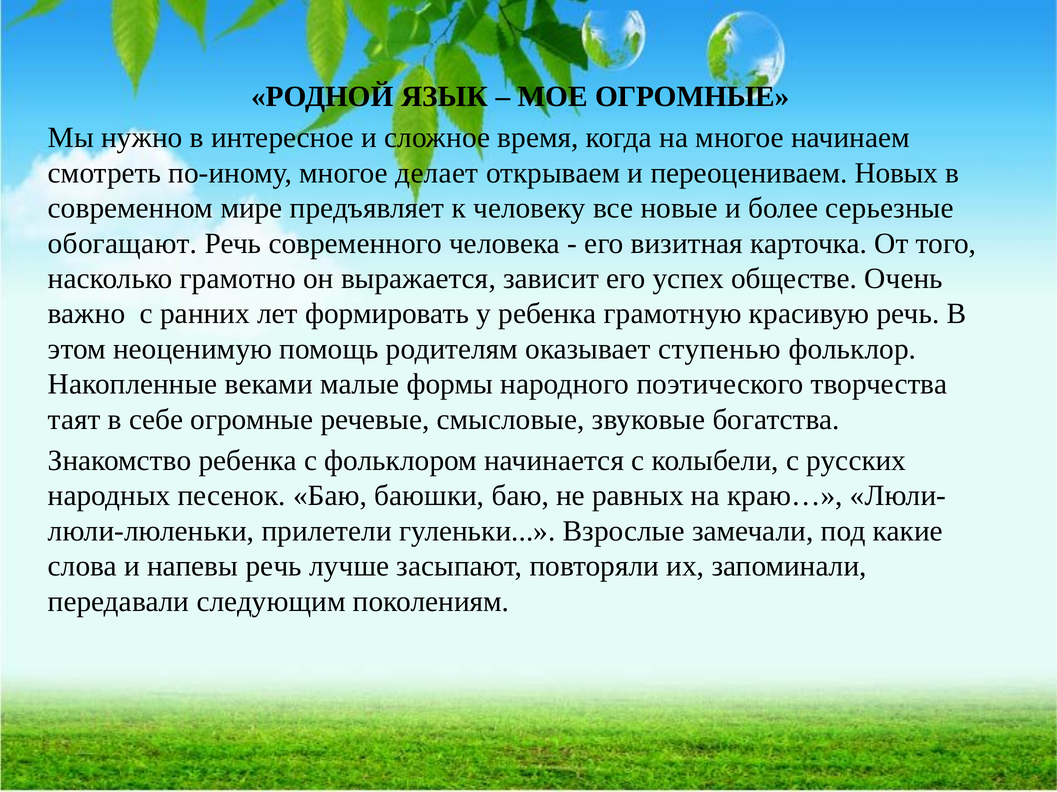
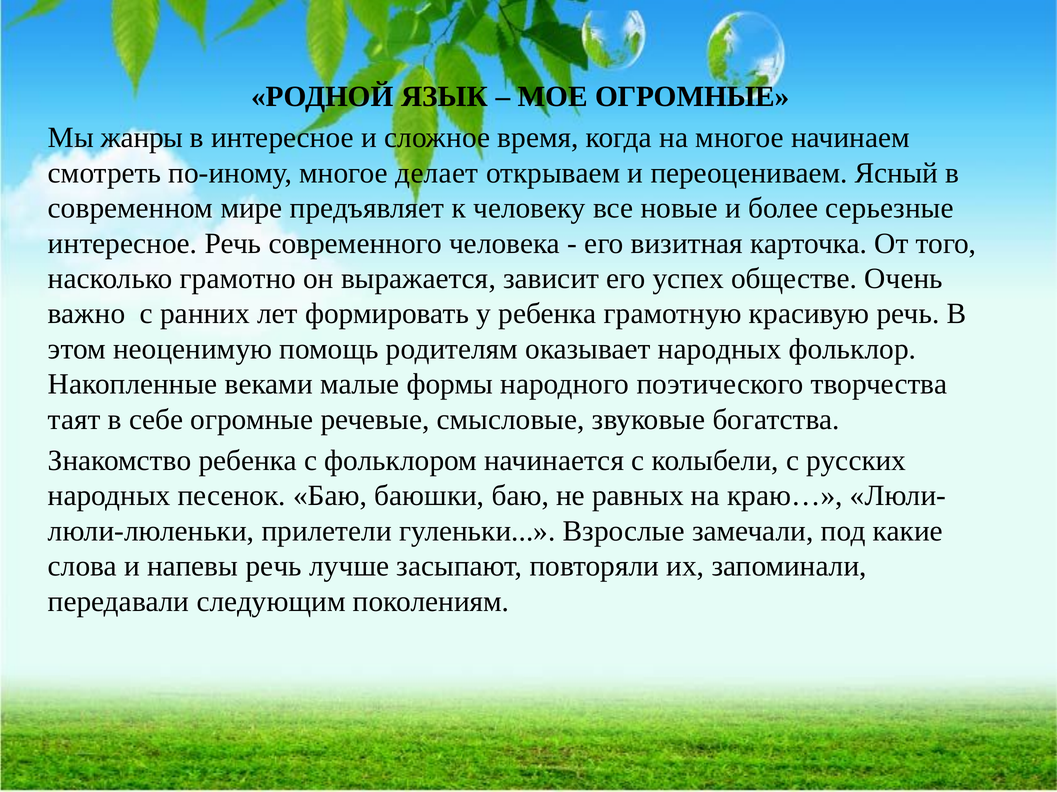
нужно: нужно -> жанры
Новых: Новых -> Ясный
обогащают at (123, 244): обогащают -> интересное
оказывает ступенью: ступенью -> народных
